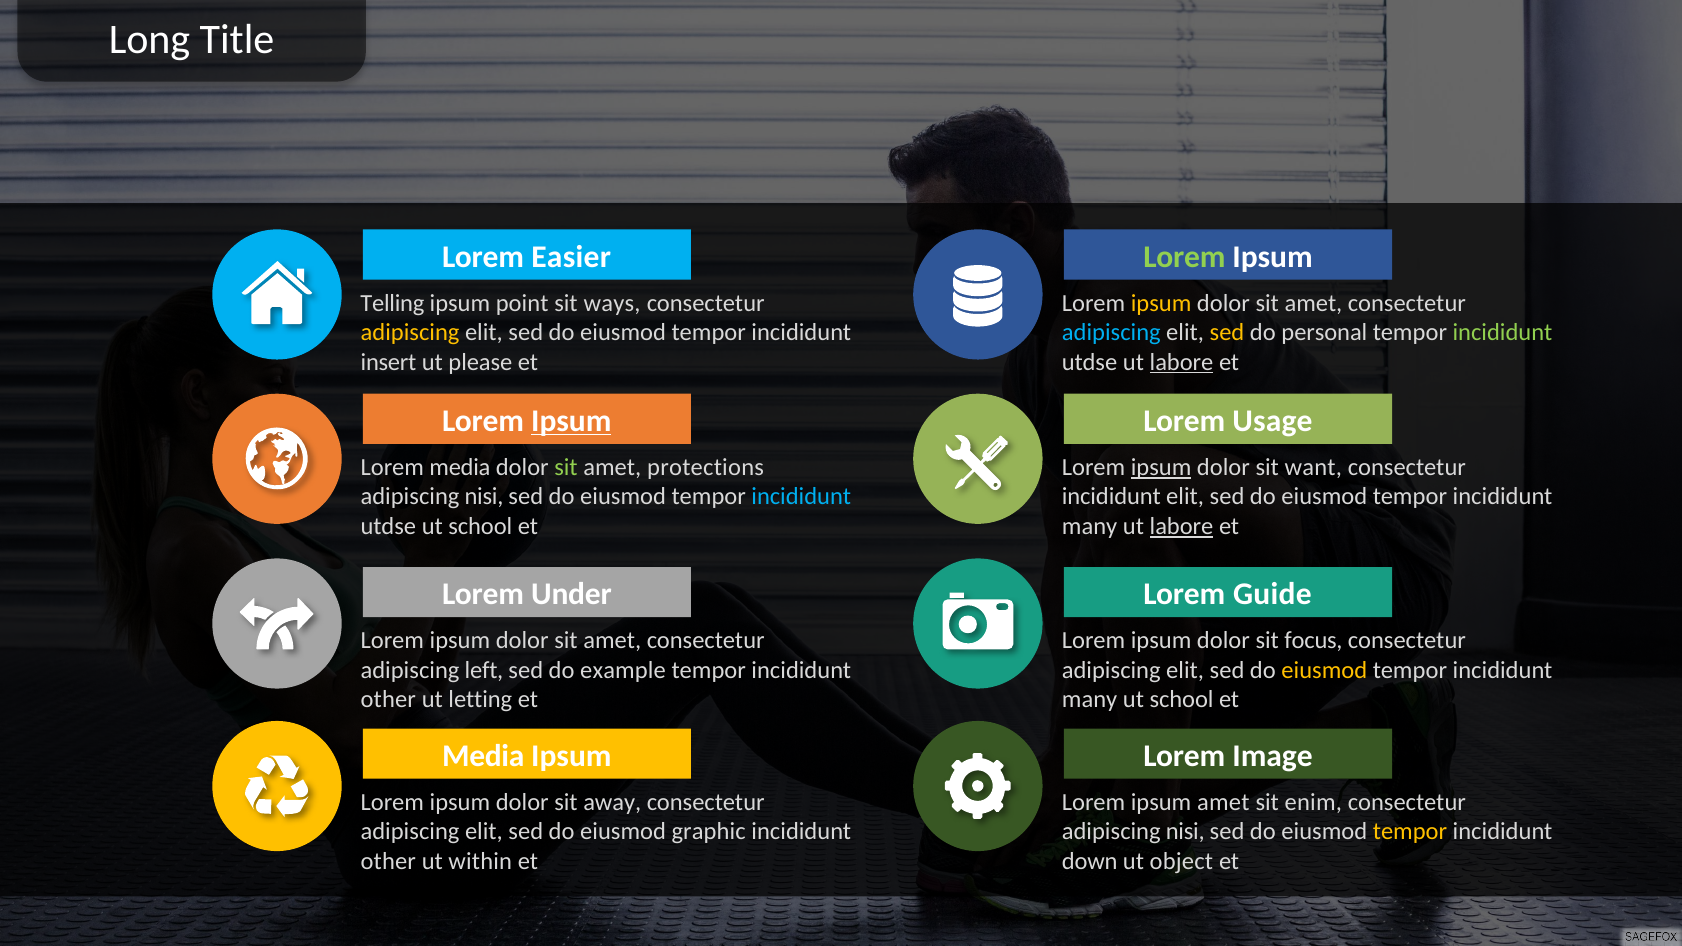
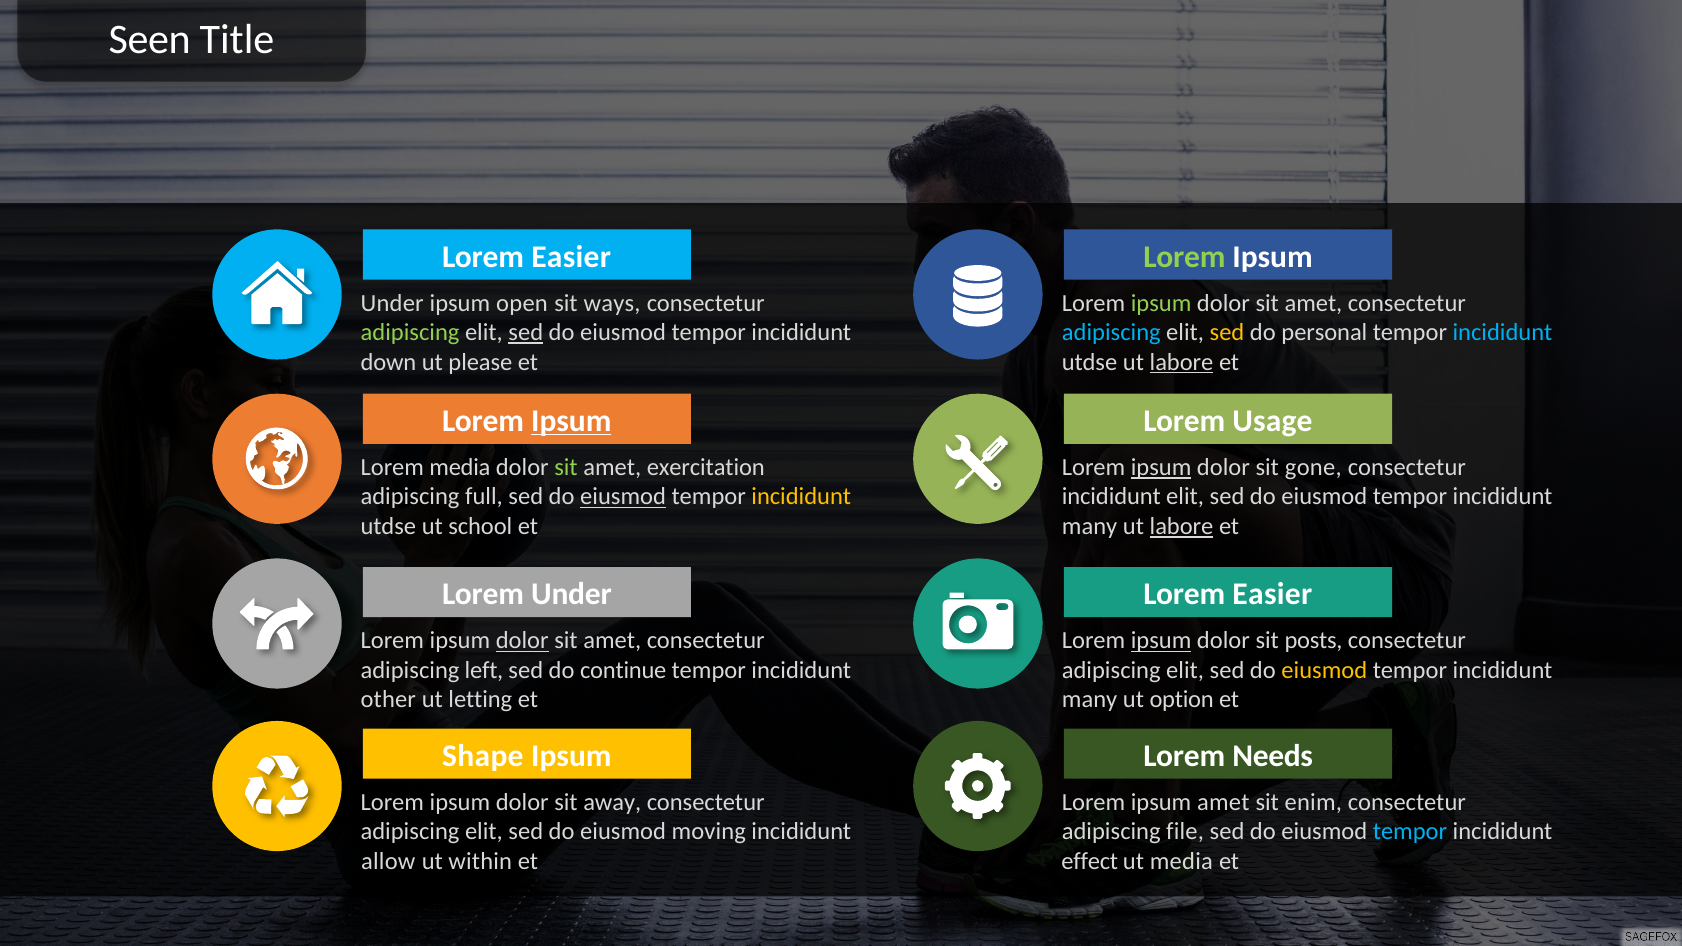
Long: Long -> Seen
Telling at (392, 303): Telling -> Under
point: point -> open
ipsum at (1161, 303) colour: yellow -> light green
adipiscing at (410, 333) colour: yellow -> light green
sed at (526, 333) underline: none -> present
incididunt at (1502, 333) colour: light green -> light blue
insert: insert -> down
protections: protections -> exercitation
want: want -> gone
nisi at (484, 497): nisi -> full
eiusmod at (623, 497) underline: none -> present
incididunt at (801, 497) colour: light blue -> yellow
Guide at (1272, 594): Guide -> Easier
dolor at (522, 641) underline: none -> present
ipsum at (1161, 641) underline: none -> present
focus: focus -> posts
example: example -> continue
school at (1182, 700): school -> option
Media at (483, 756): Media -> Shape
Image: Image -> Needs
graphic: graphic -> moving
nisi at (1185, 832): nisi -> file
tempor at (1410, 832) colour: yellow -> light blue
other at (388, 861): other -> allow
down: down -> effect
ut object: object -> media
